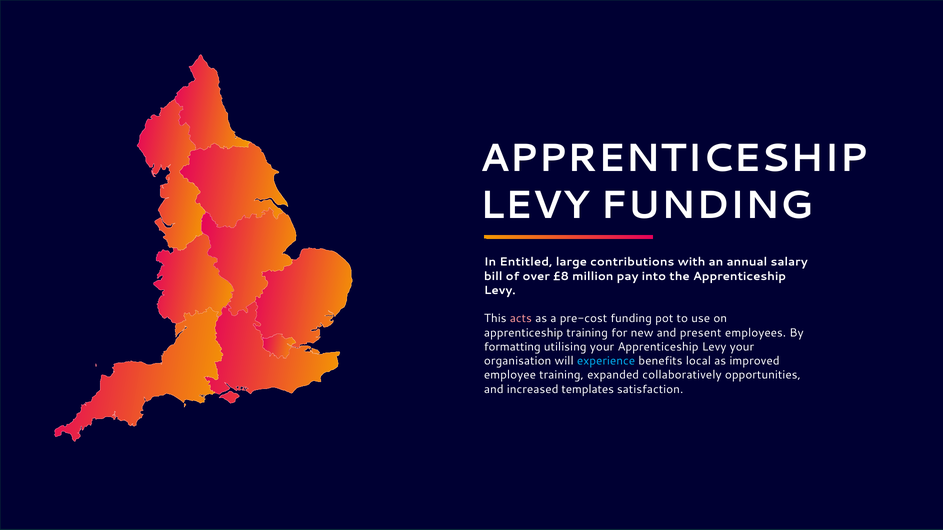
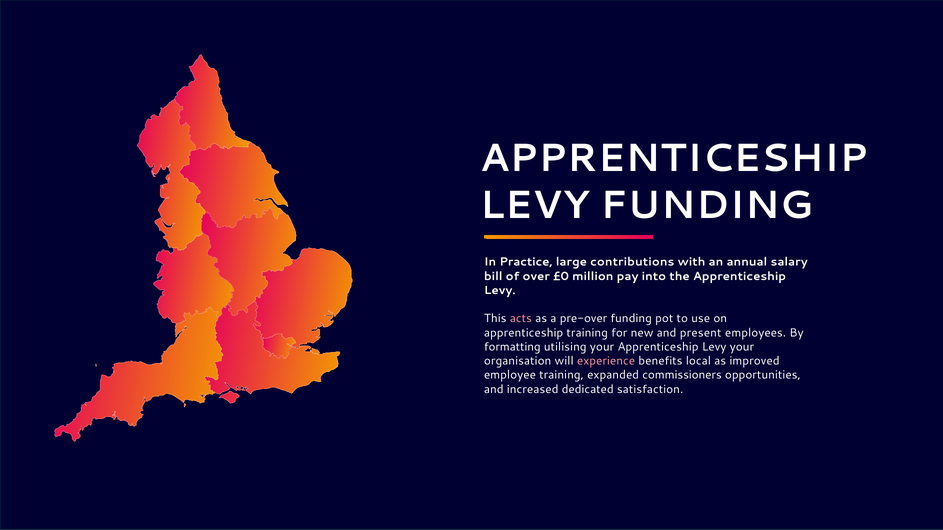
Entitled: Entitled -> Practice
£8: £8 -> £0
pre-cost: pre-cost -> pre-over
experience colour: light blue -> pink
collaboratively: collaboratively -> commissioners
templates: templates -> dedicated
